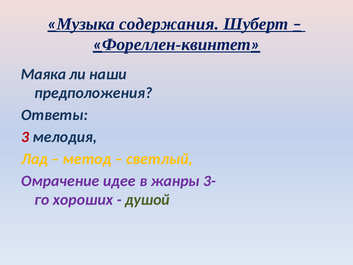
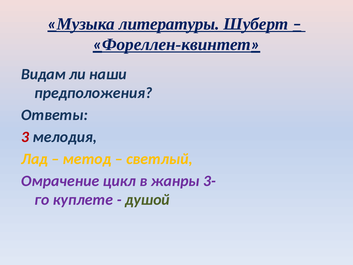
содержания: содержания -> литературы
Маяка: Маяка -> Видам
идее: идее -> цикл
хороших: хороших -> куплете
